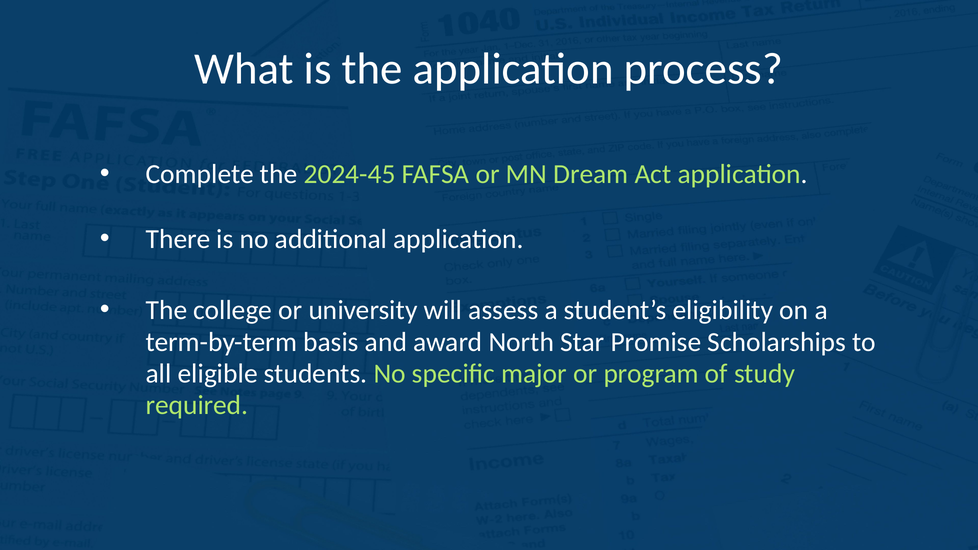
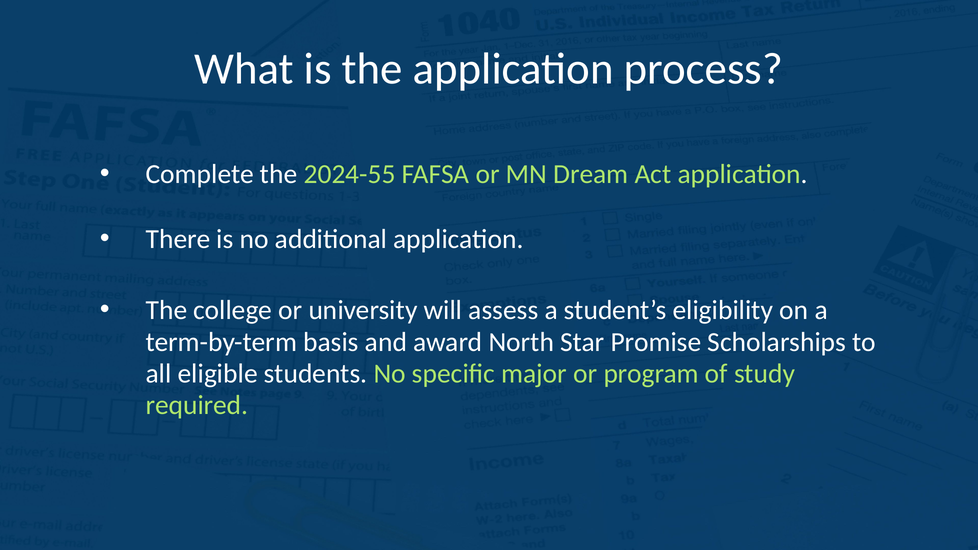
2024-45: 2024-45 -> 2024-55
